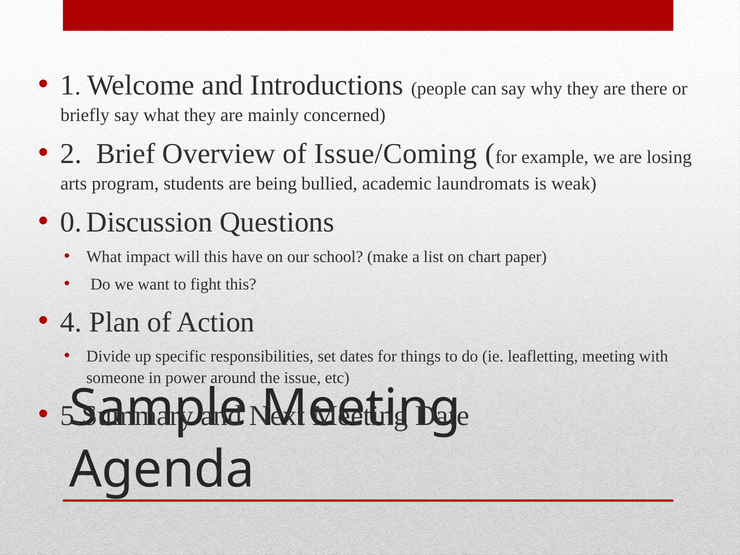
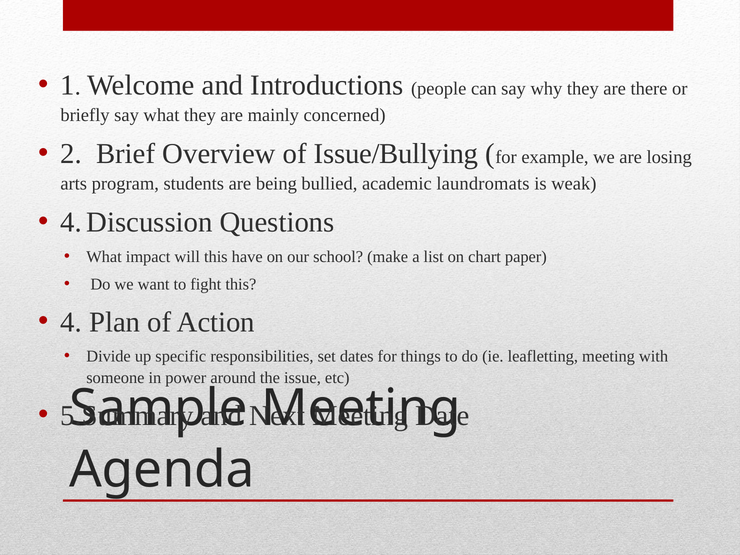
Issue/Coming: Issue/Coming -> Issue/Bullying
0 at (71, 222): 0 -> 4
